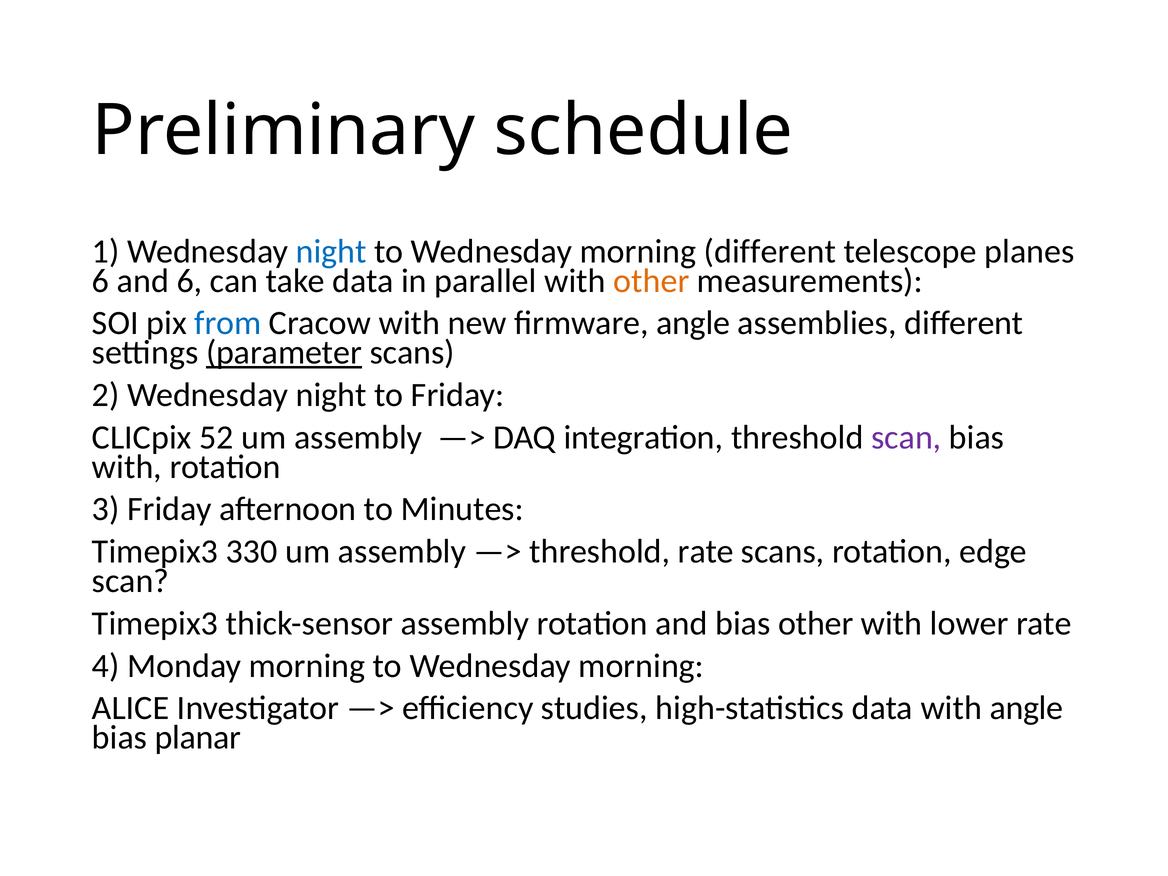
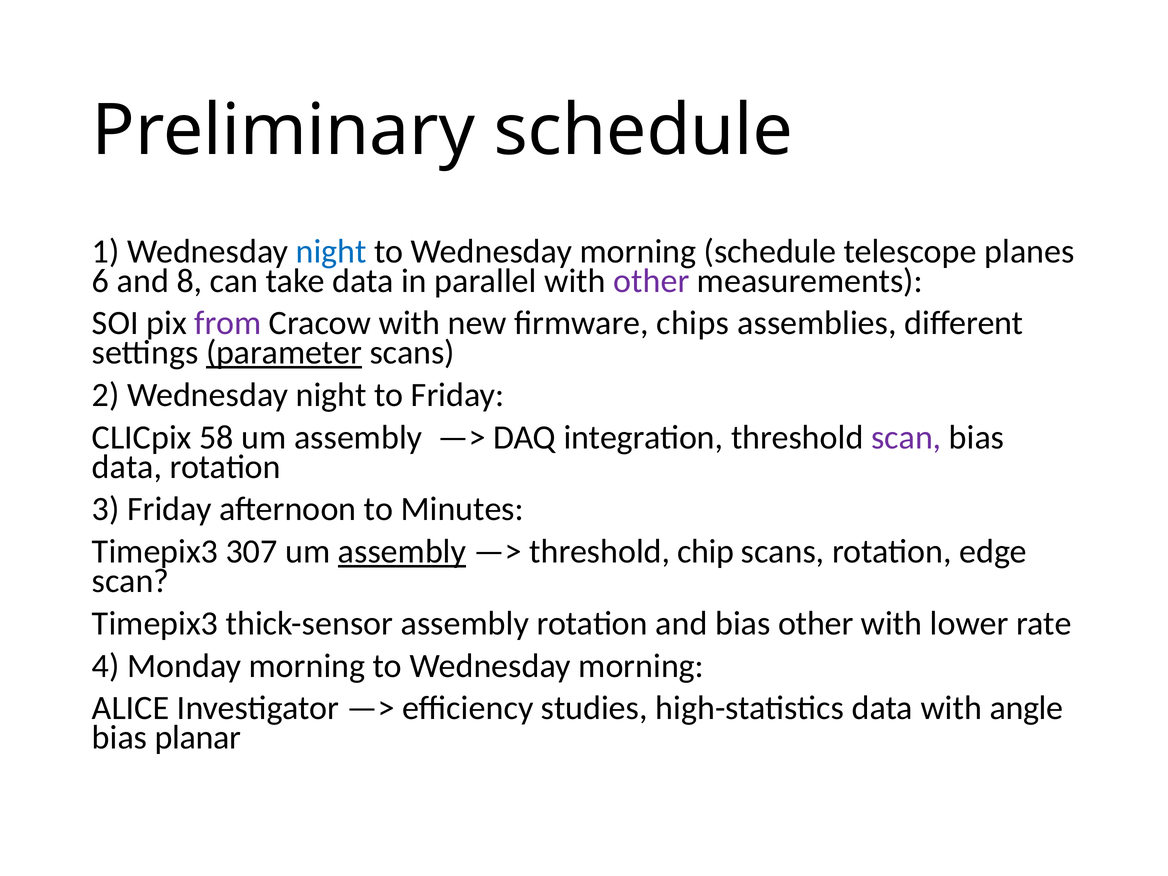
morning different: different -> schedule
and 6: 6 -> 8
other at (651, 281) colour: orange -> purple
from colour: blue -> purple
firmware angle: angle -> chips
52: 52 -> 58
with at (127, 467): with -> data
330: 330 -> 307
assembly at (402, 552) underline: none -> present
threshold rate: rate -> chip
